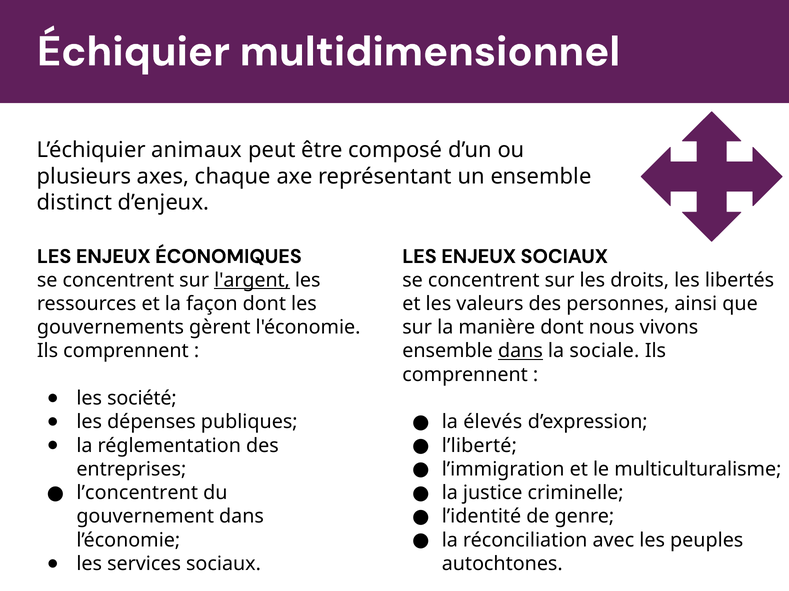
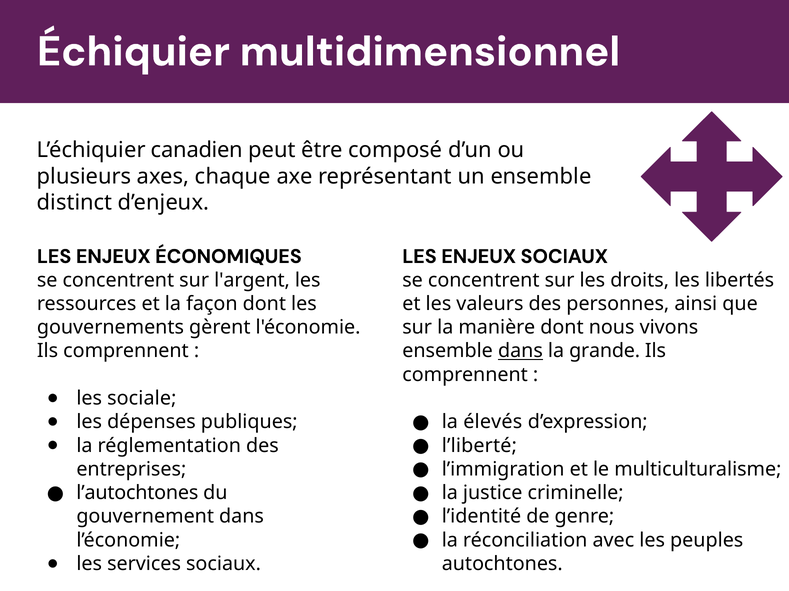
animaux: animaux -> canadien
l'argent underline: present -> none
sociale: sociale -> grande
société: société -> sociale
l’concentrent: l’concentrent -> l’autochtones
